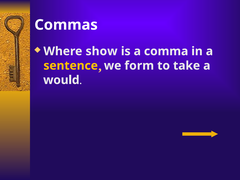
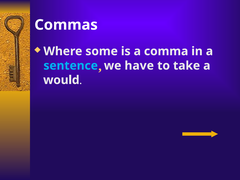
show: show -> some
sentence colour: yellow -> light blue
form: form -> have
